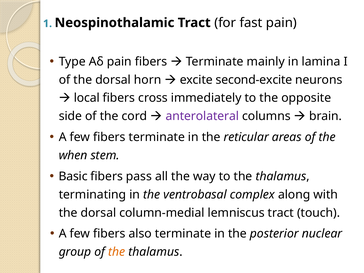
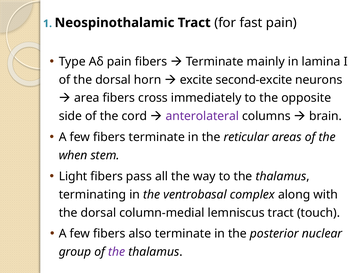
local: local -> area
Basic: Basic -> Light
the at (117, 252) colour: orange -> purple
